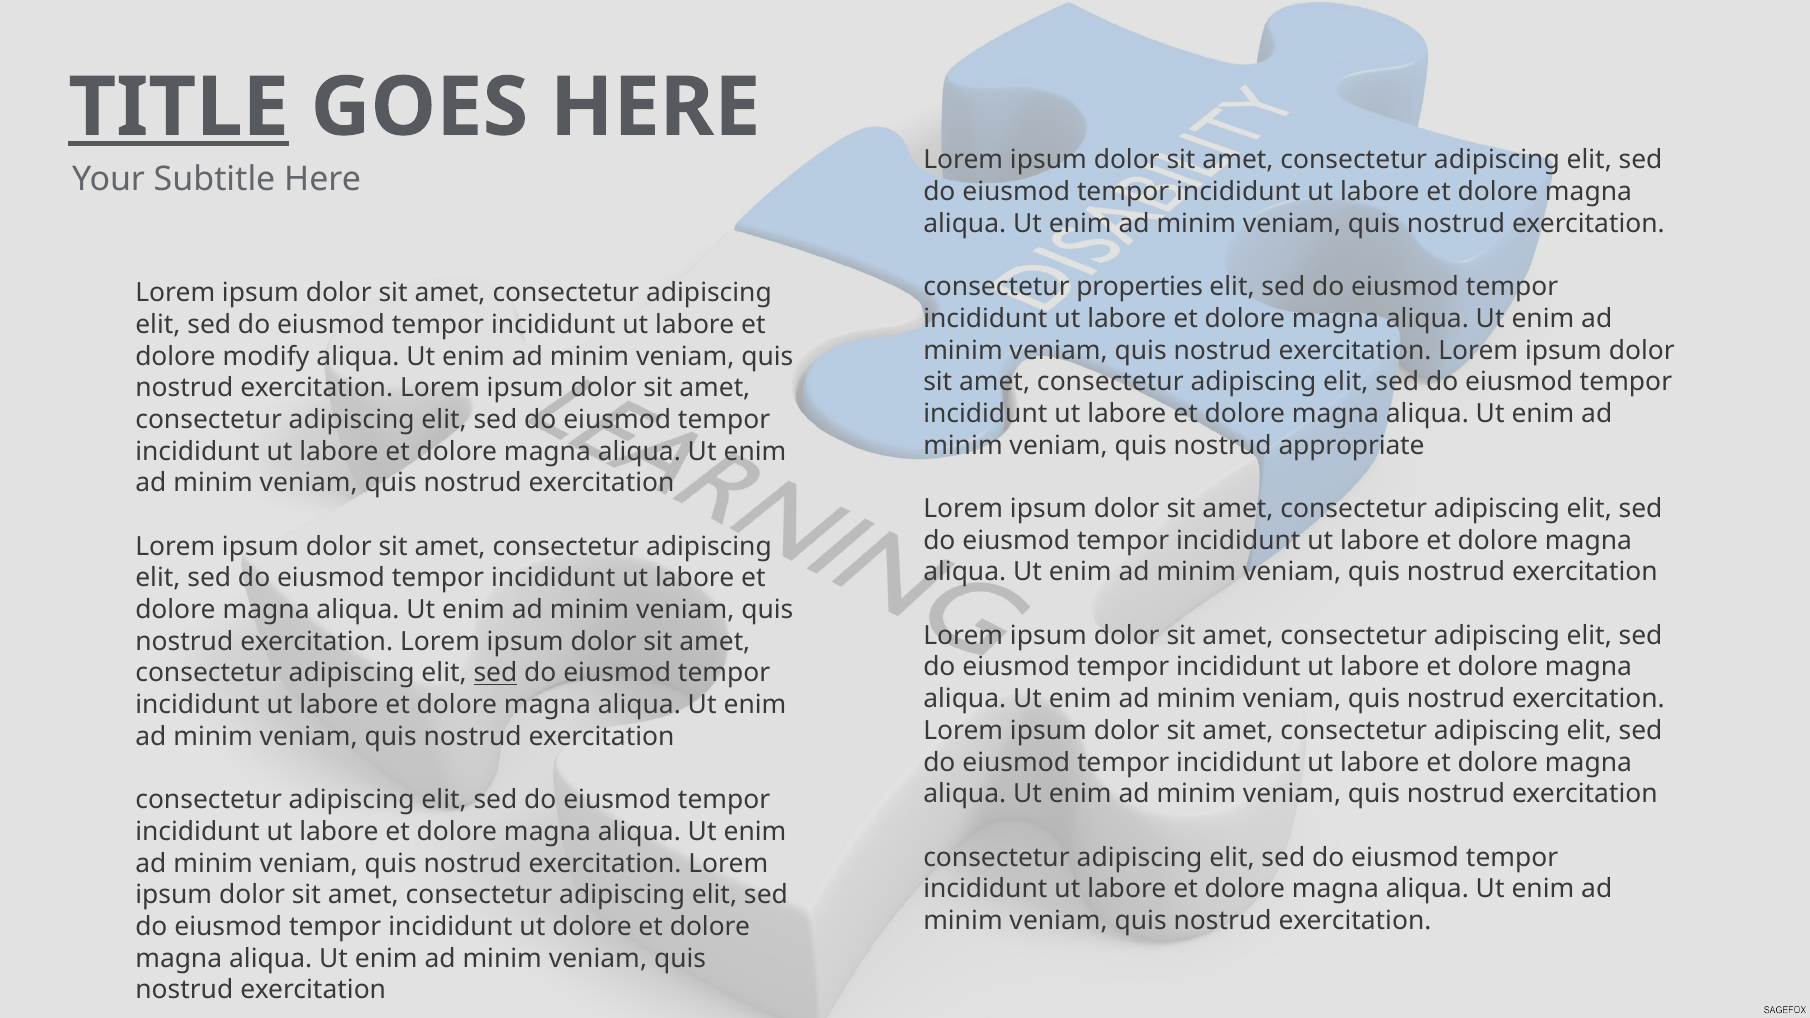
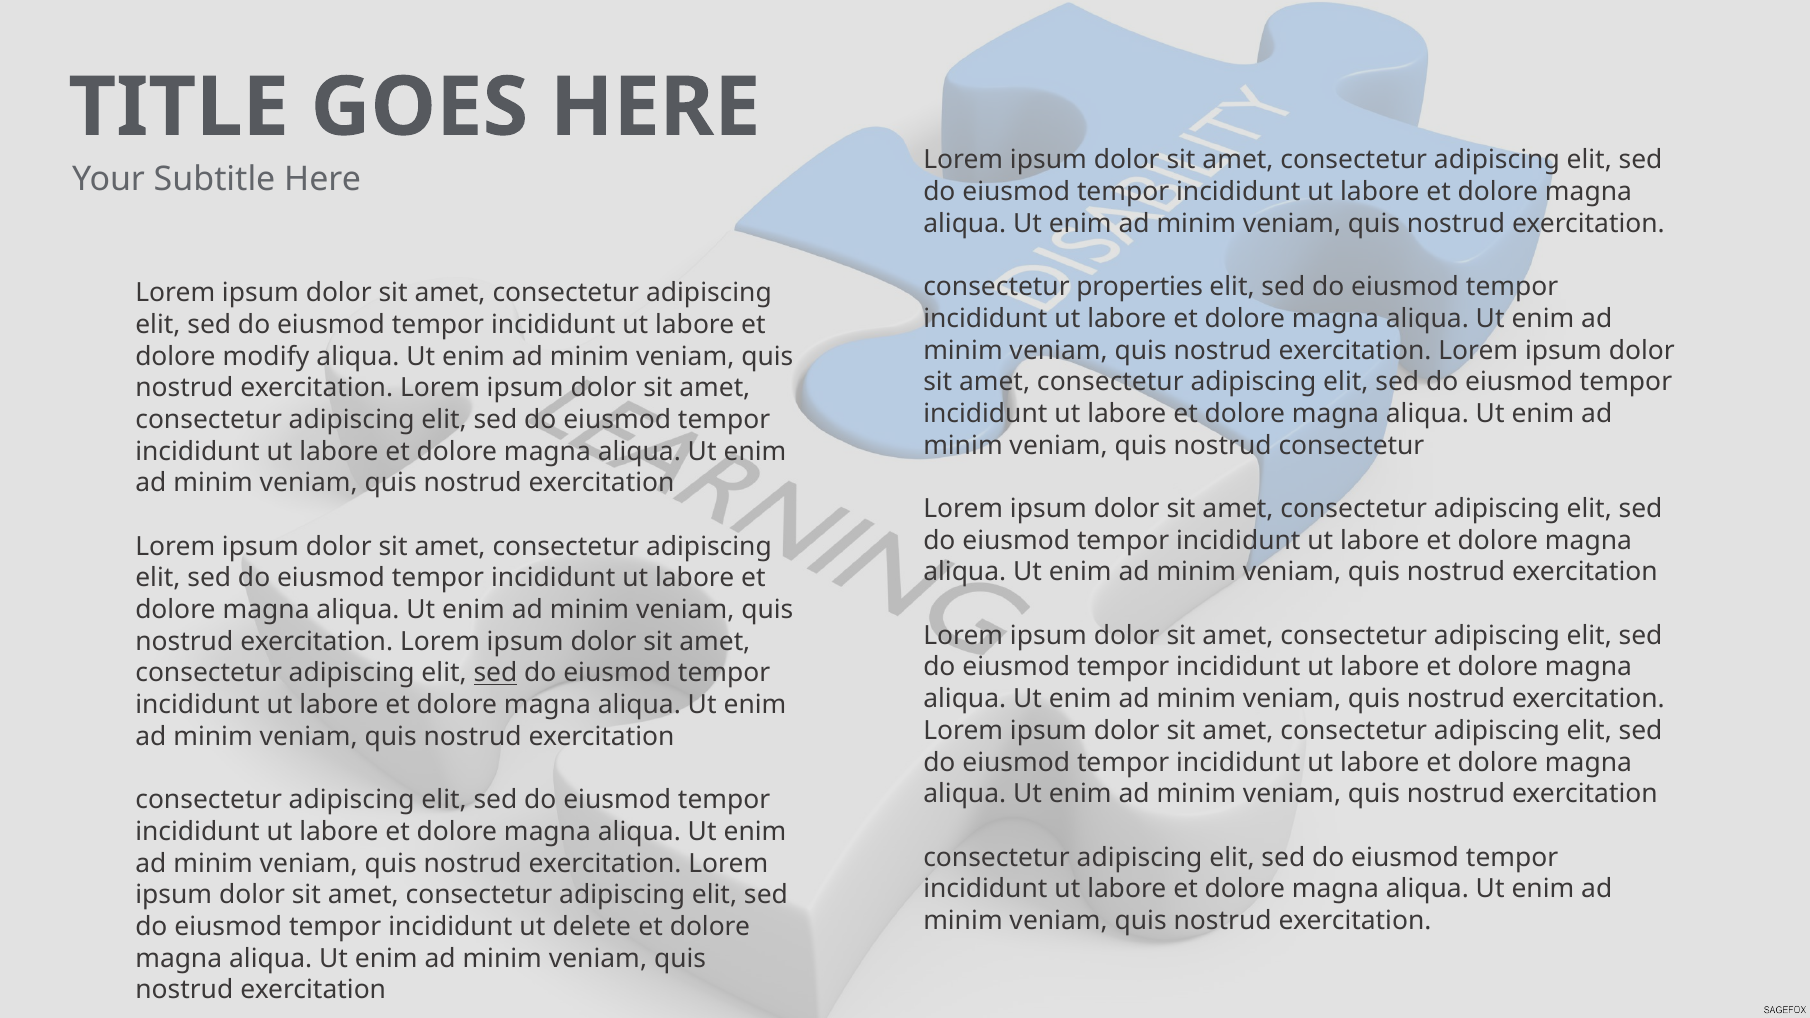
TITLE underline: present -> none
nostrud appropriate: appropriate -> consectetur
ut dolore: dolore -> delete
